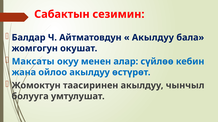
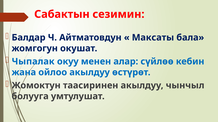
Акылдуу at (153, 38): Акылдуу -> Максаты
Максаты: Максаты -> Чыпалак
